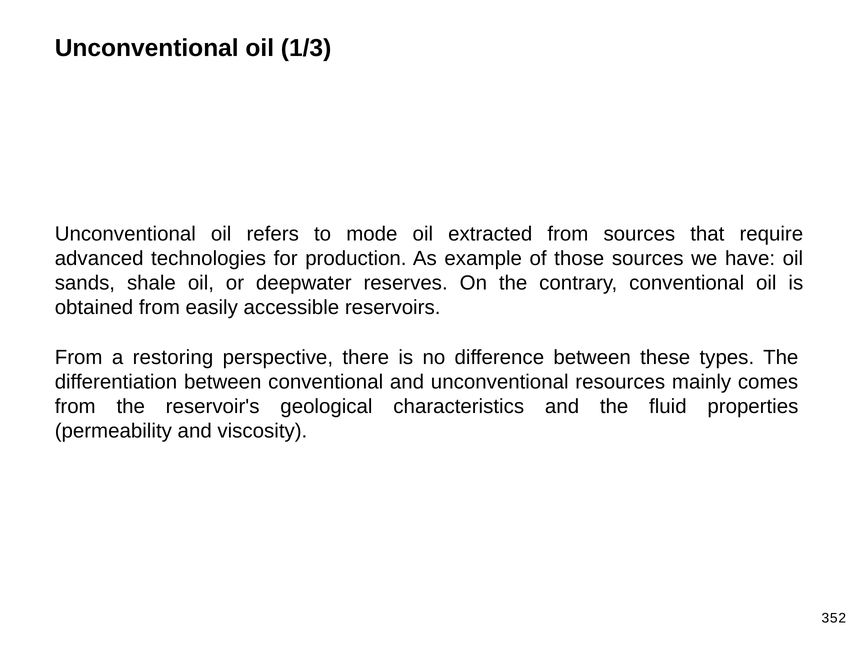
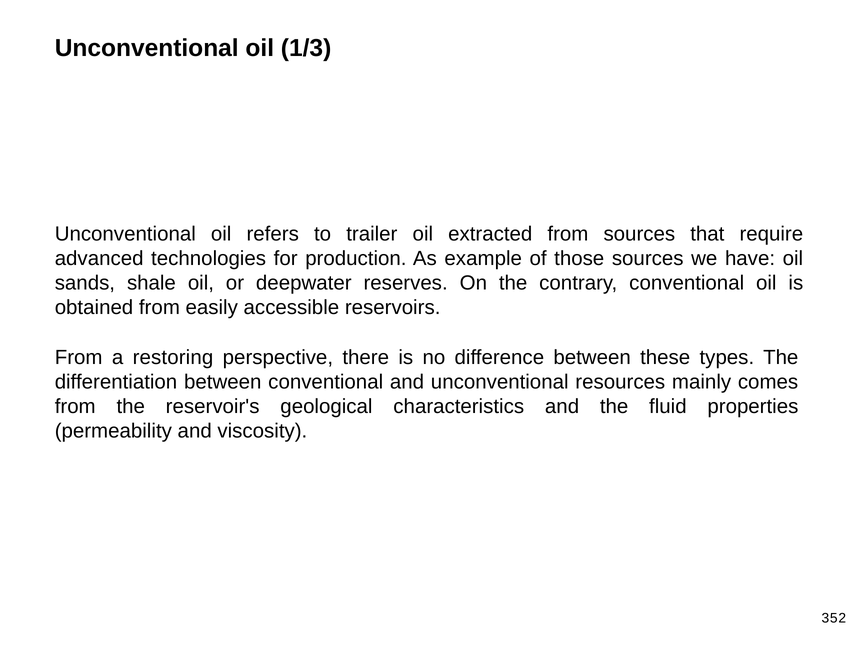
mode: mode -> trailer
